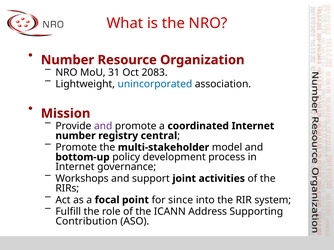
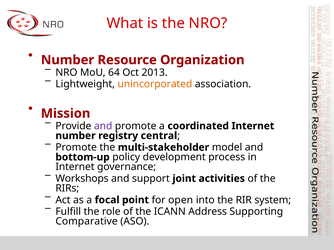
31: 31 -> 64
2083: 2083 -> 2013
unincorporated colour: blue -> orange
since: since -> open
Contribution: Contribution -> Comparative
